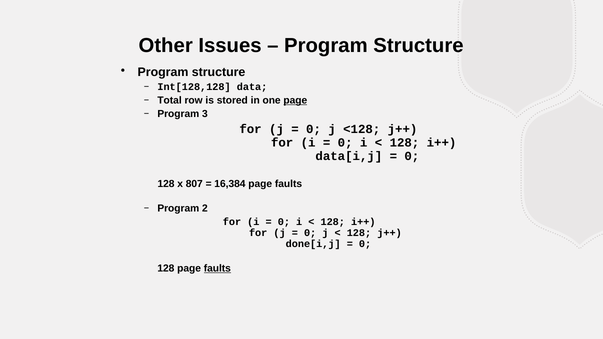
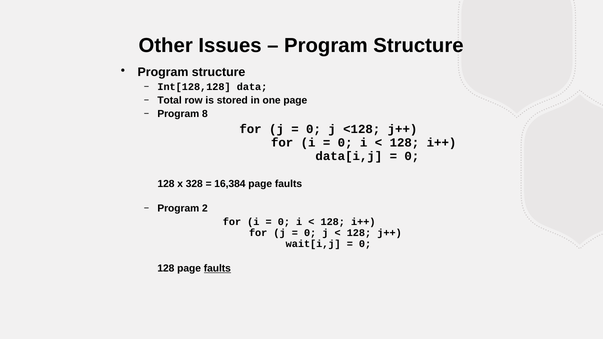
page at (295, 101) underline: present -> none
3: 3 -> 8
807: 807 -> 328
done[i,j: done[i,j -> wait[i,j
